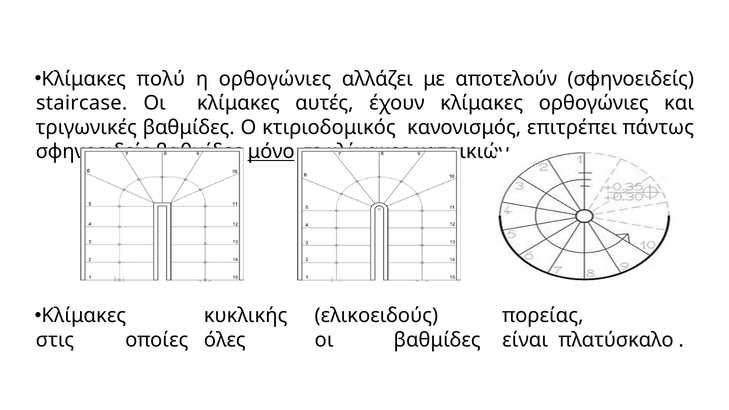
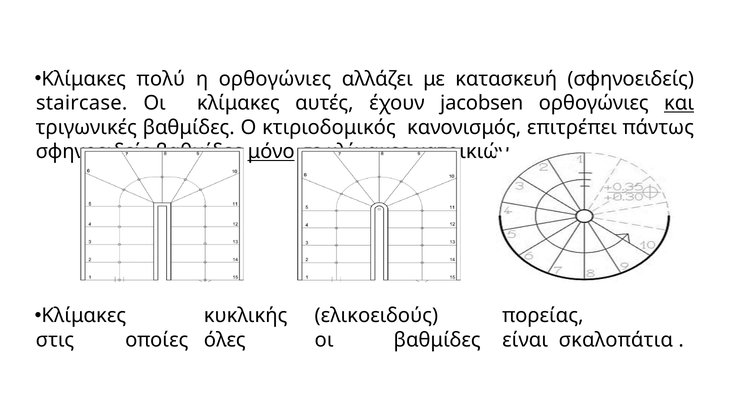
αποτελούν: αποτελούν -> κατασκευή
έχουν κλίμακες: κλίμακες -> jacobsen
και underline: none -> present
πλατύσκαλο: πλατύσκαλο -> σκαλοπάτια
